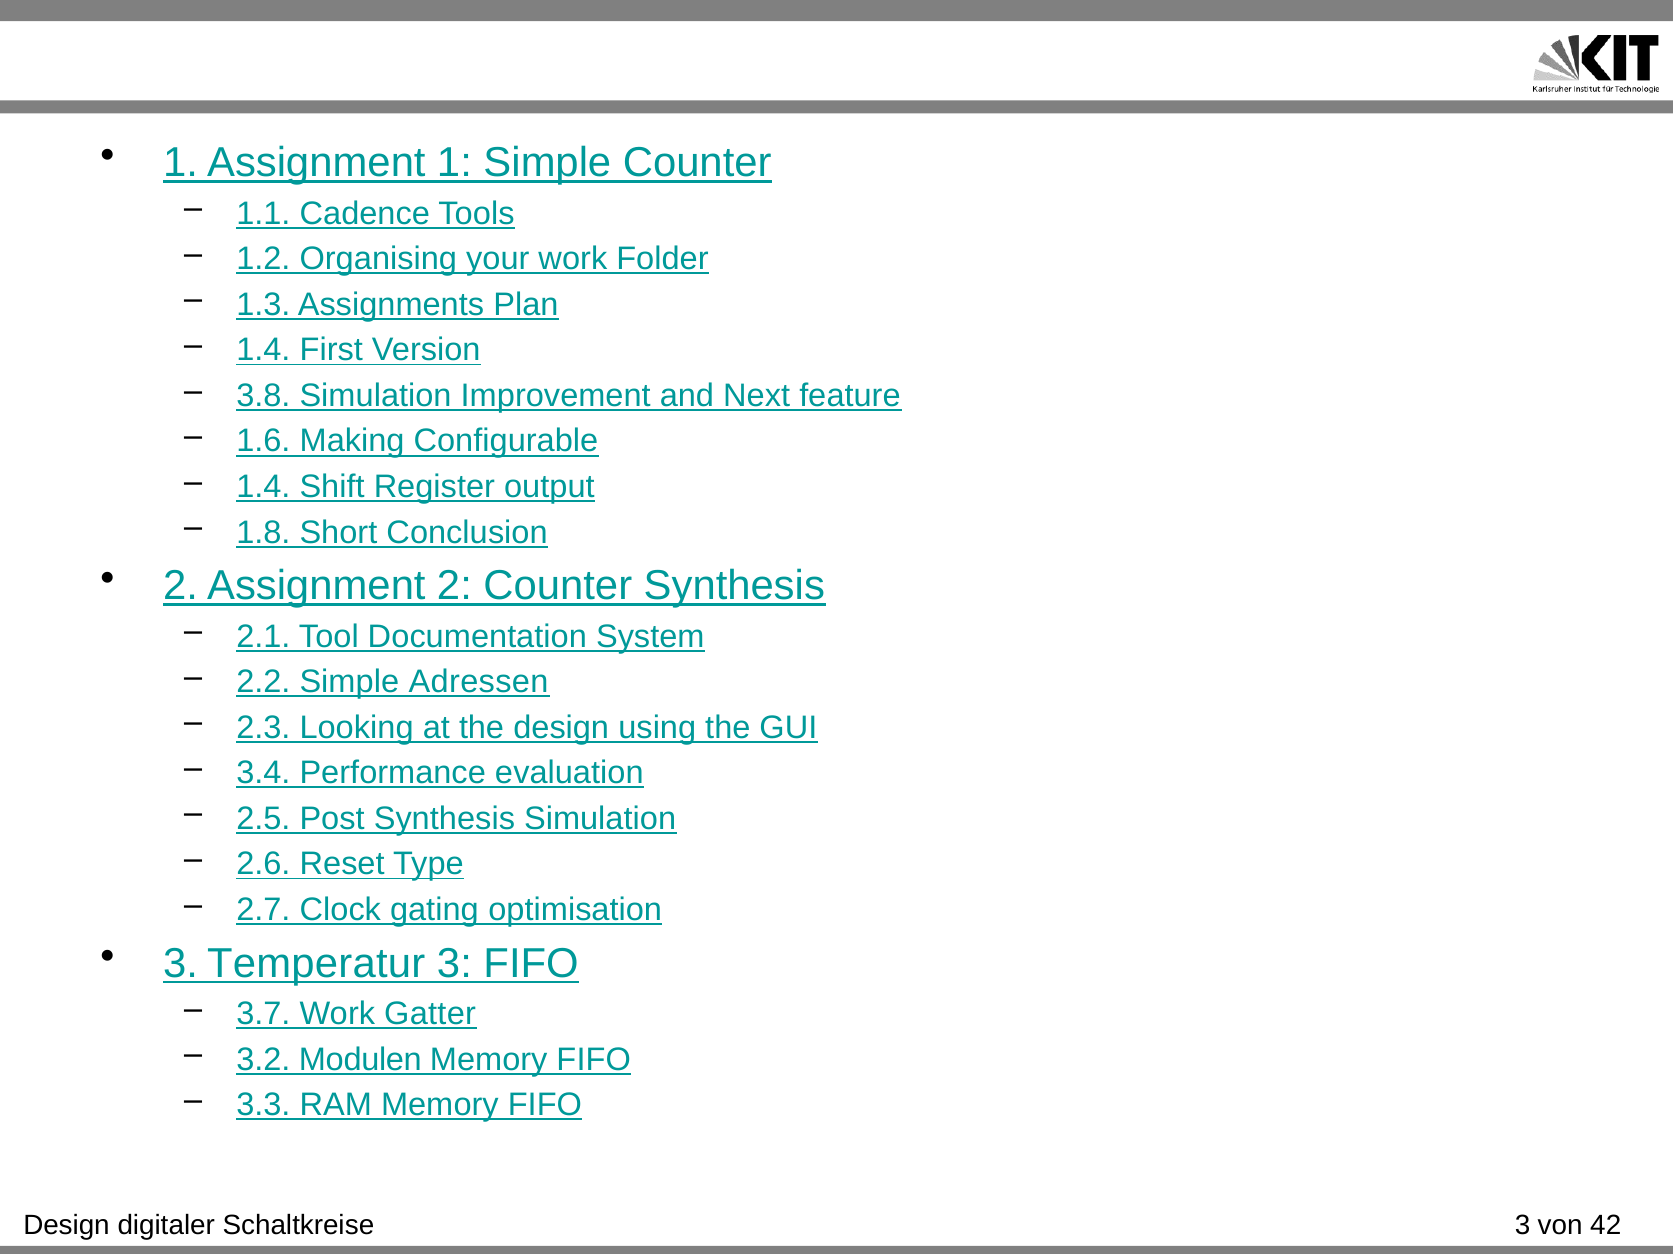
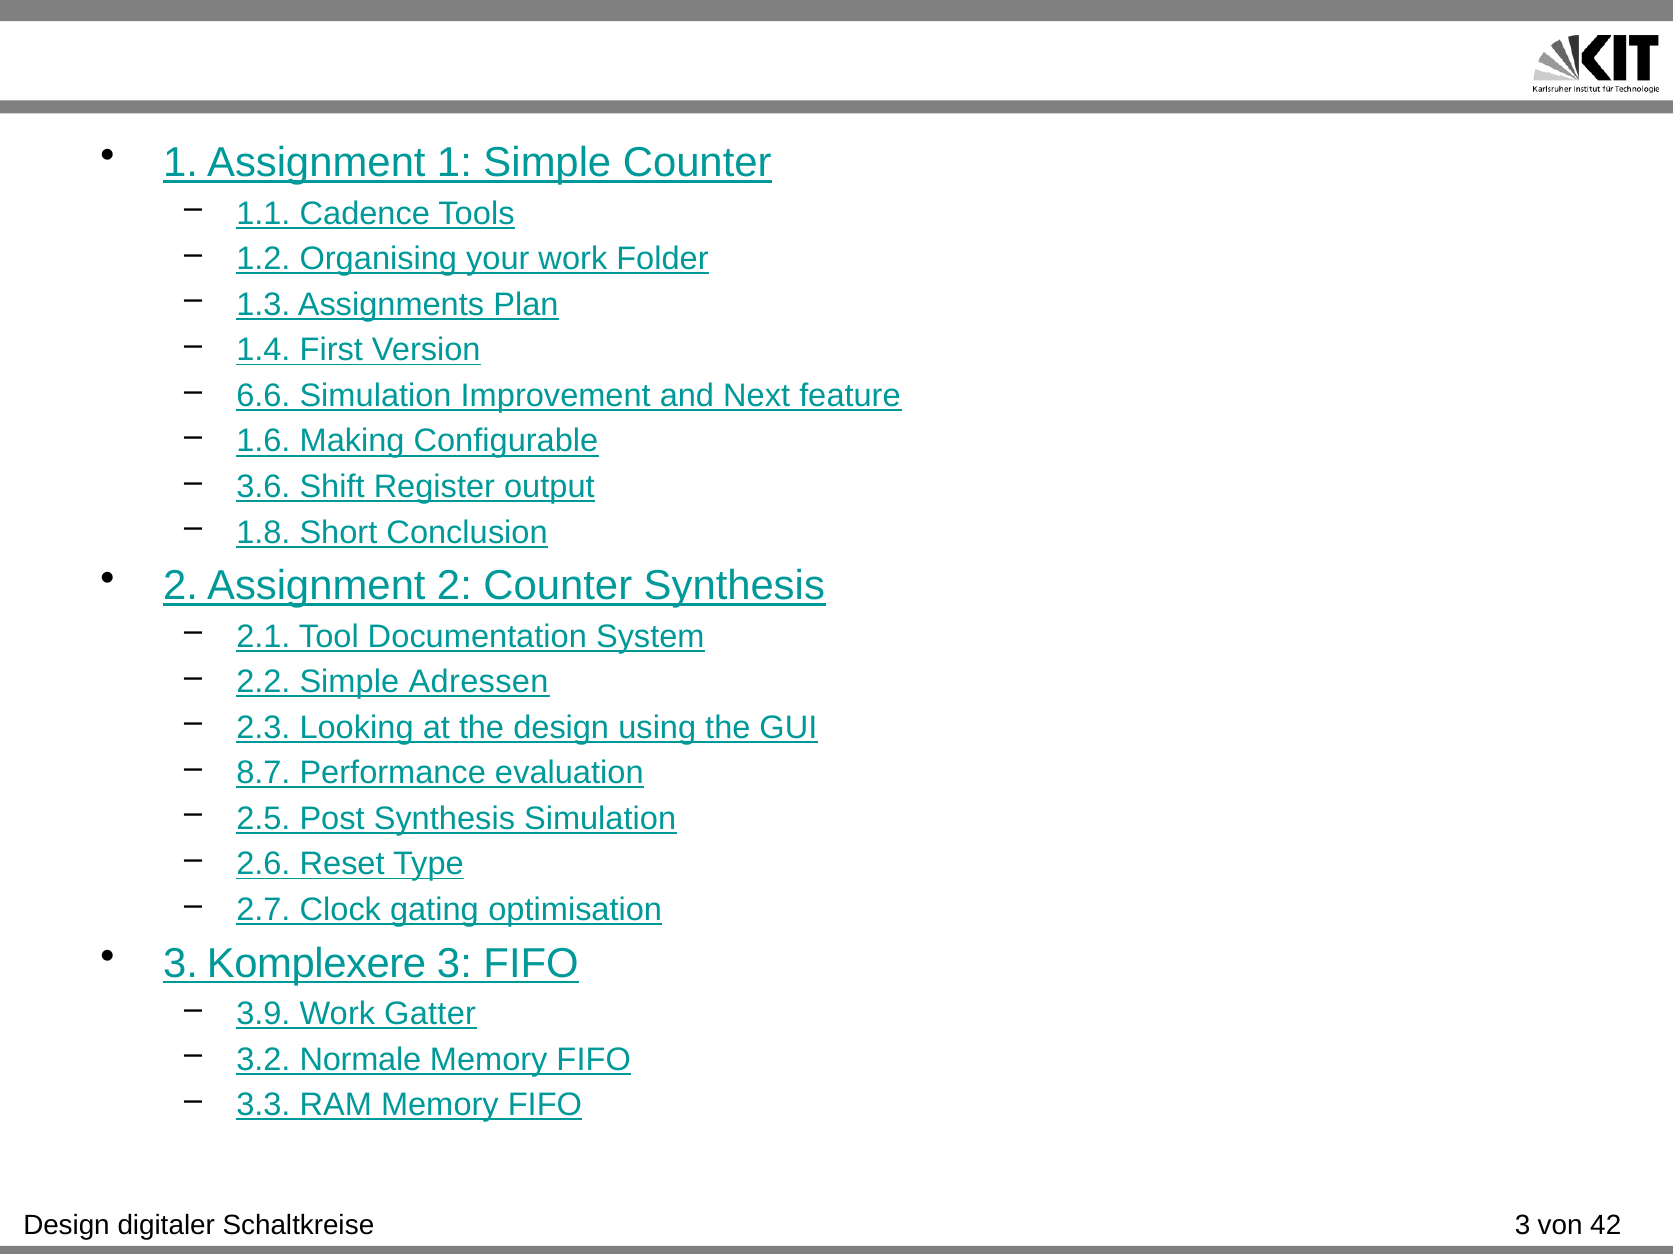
3.8: 3.8 -> 6.6
1.4 at (263, 487): 1.4 -> 3.6
3.4: 3.4 -> 8.7
Temperatur: Temperatur -> Komplexere
3.7: 3.7 -> 3.9
Modulen: Modulen -> Normale
